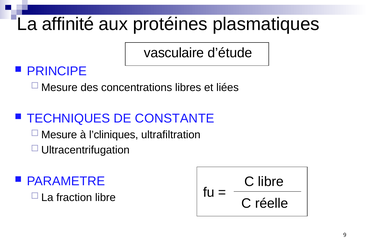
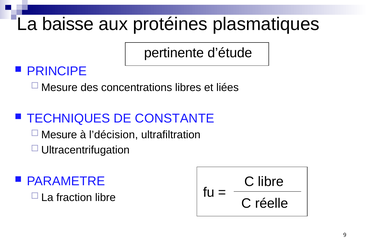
affinité: affinité -> baisse
vasculaire: vasculaire -> pertinente
l’cliniques: l’cliniques -> l’décision
